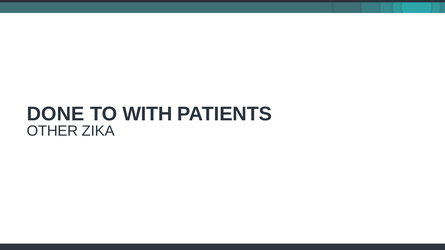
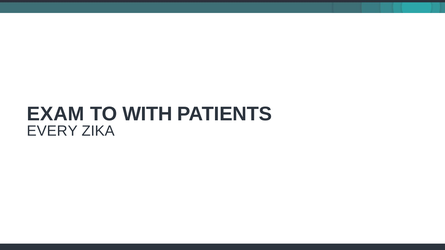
DONE: DONE -> EXAM
OTHER: OTHER -> EVERY
